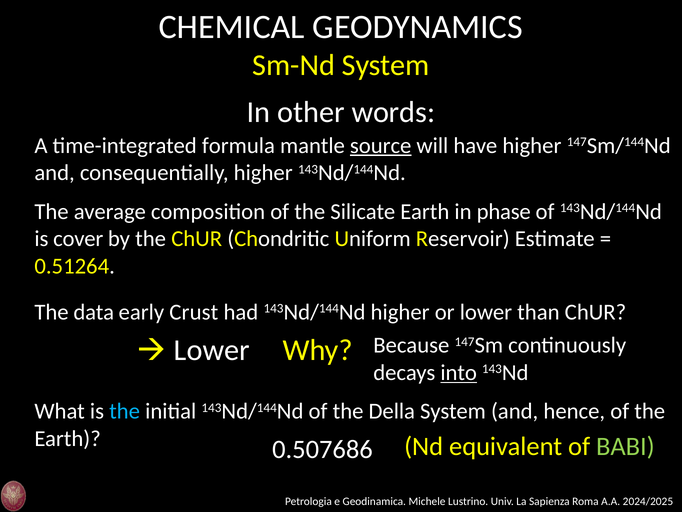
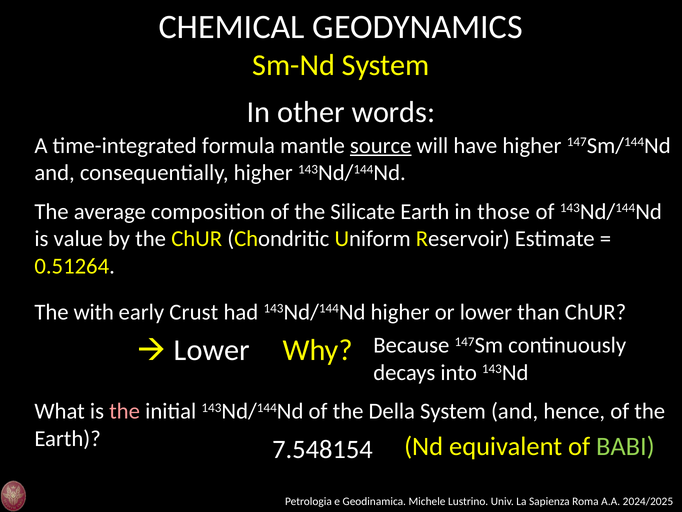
phase: phase -> those
cover: cover -> value
data: data -> with
into underline: present -> none
the at (125, 411) colour: light blue -> pink
0.507686: 0.507686 -> 7.548154
